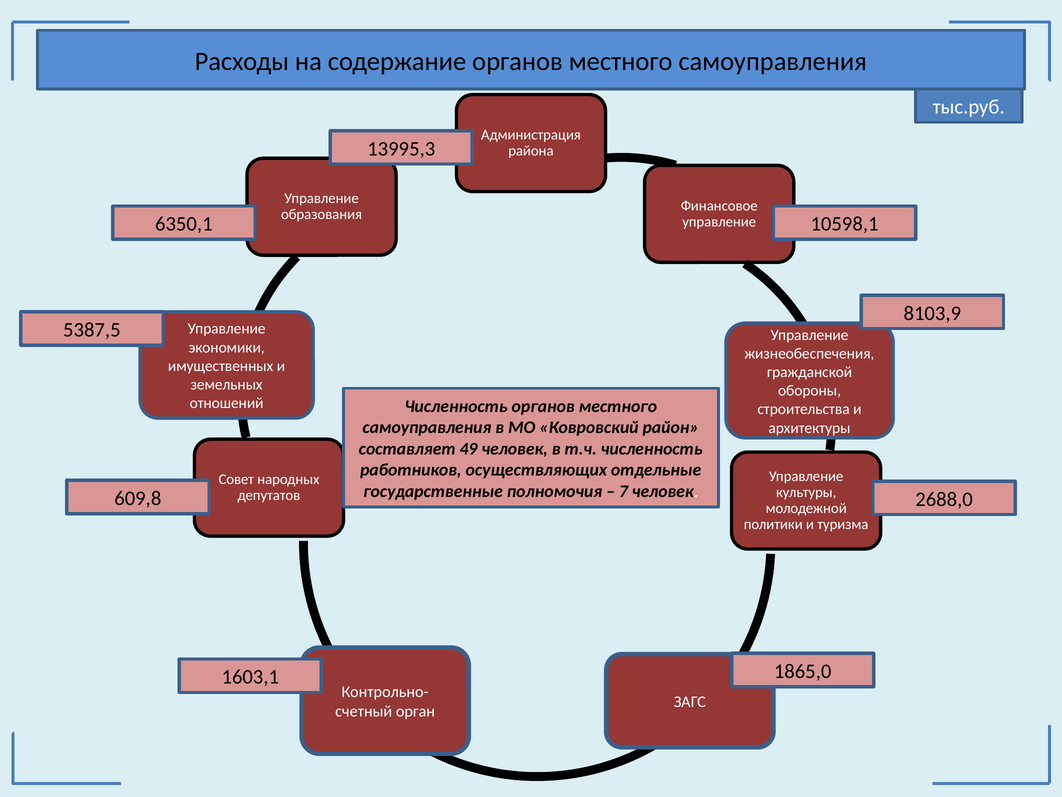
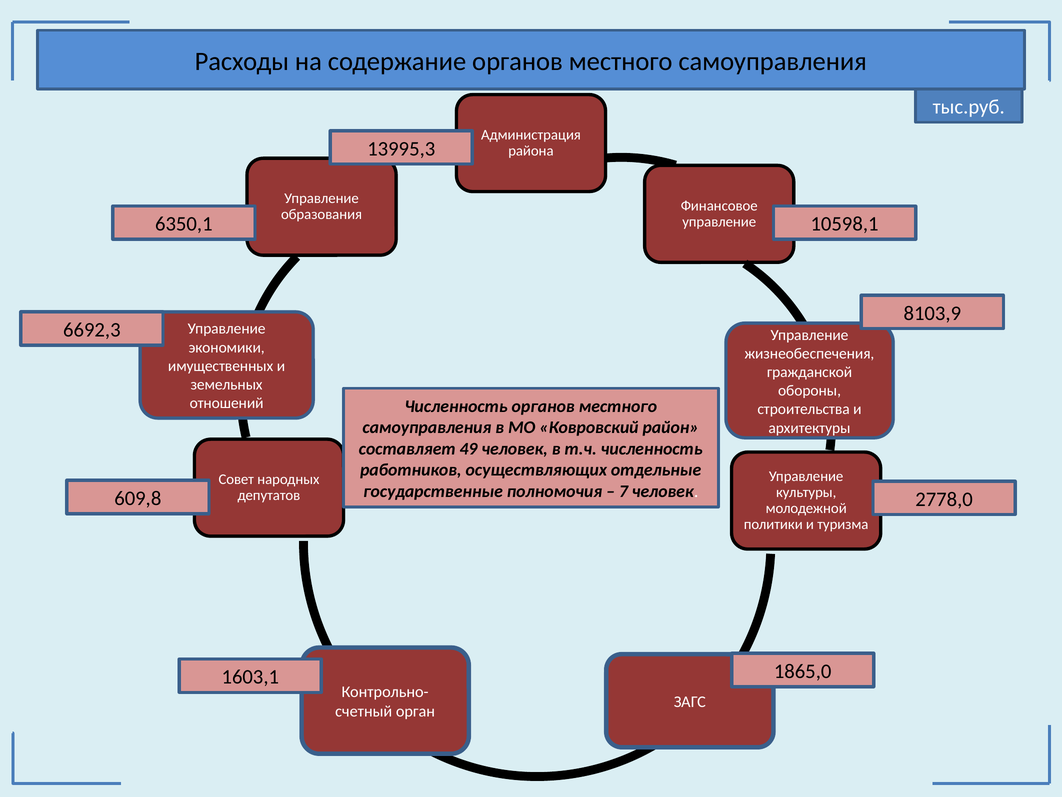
5387,5: 5387,5 -> 6692,3
2688,0: 2688,0 -> 2778,0
